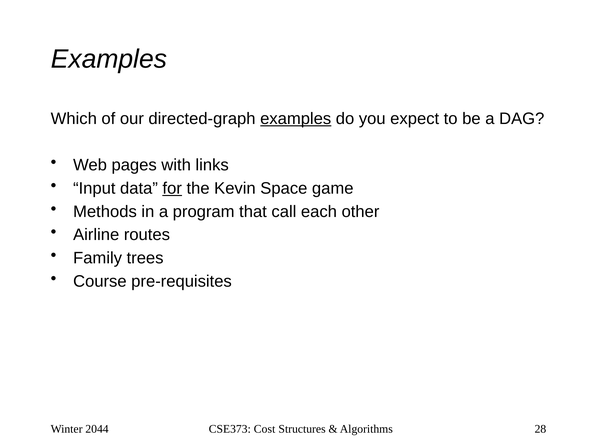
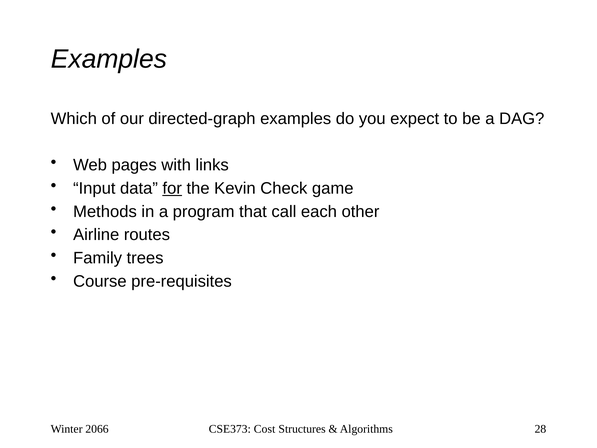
examples at (296, 119) underline: present -> none
Space: Space -> Check
2044: 2044 -> 2066
